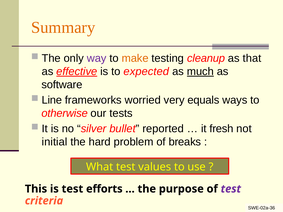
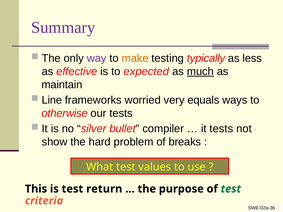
Summary colour: orange -> purple
cleanup: cleanup -> typically
that: that -> less
effective underline: present -> none
software: software -> maintain
reported: reported -> compiler
it fresh: fresh -> tests
initial: initial -> show
efforts: efforts -> return
test at (231, 189) colour: purple -> green
